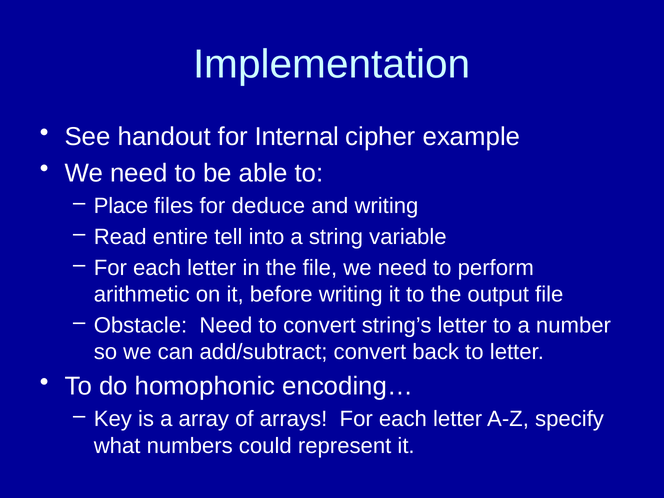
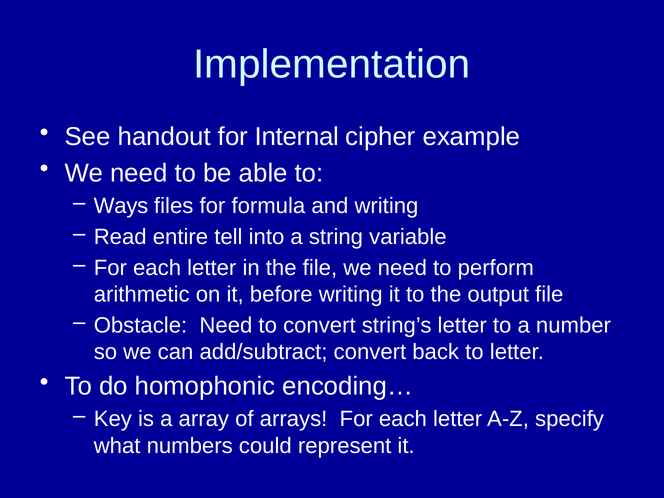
Place: Place -> Ways
deduce: deduce -> formula
